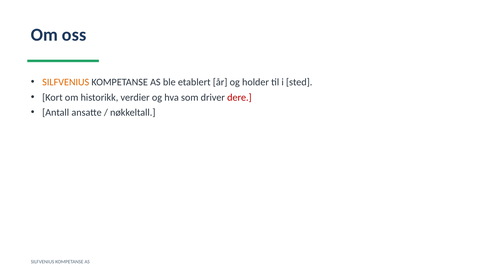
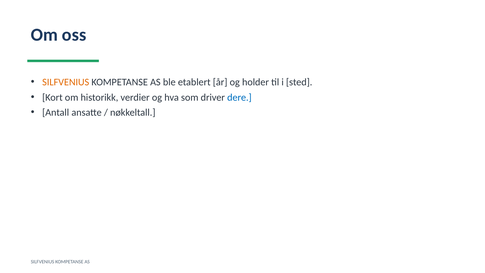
dere colour: red -> blue
